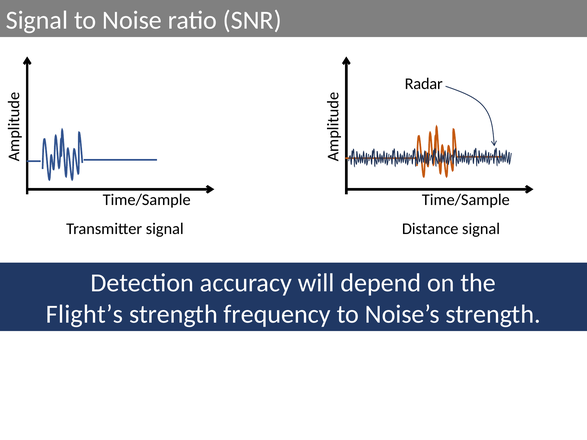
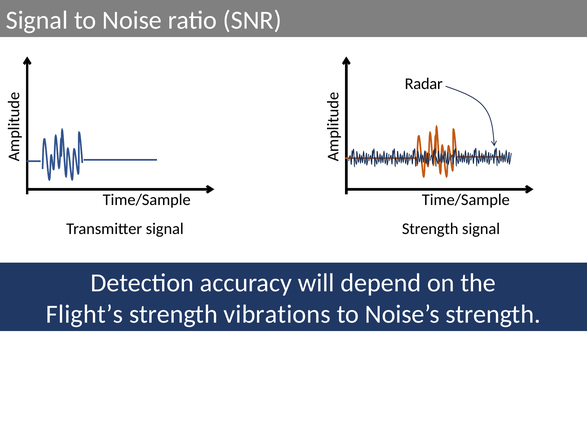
signal Distance: Distance -> Strength
frequency: frequency -> vibrations
